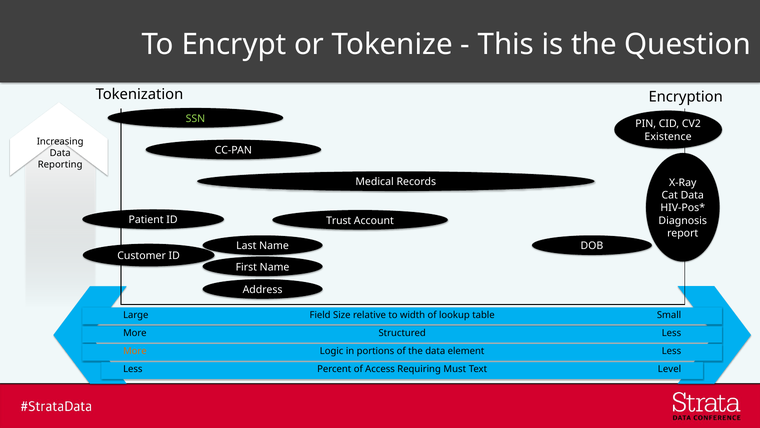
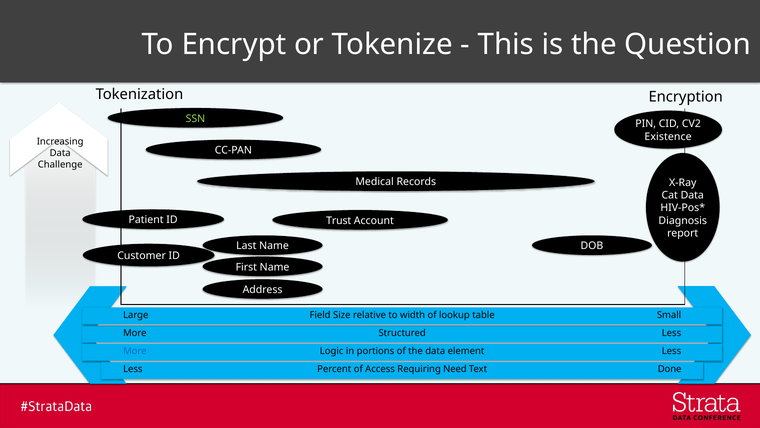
Reporting: Reporting -> Challenge
More at (135, 351) colour: orange -> blue
Must: Must -> Need
Level: Level -> Done
